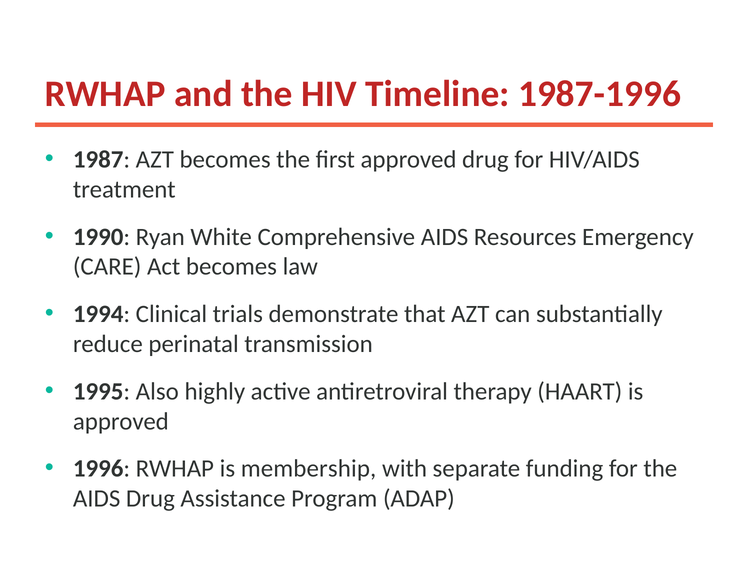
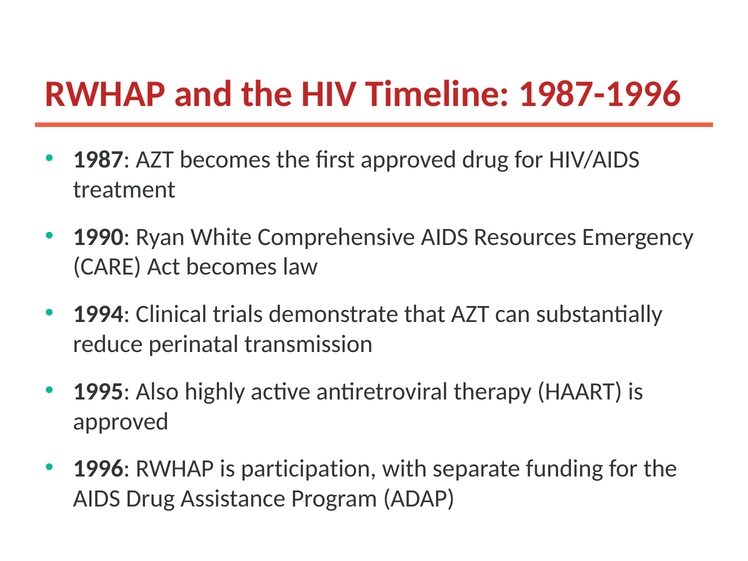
membership: membership -> participation
